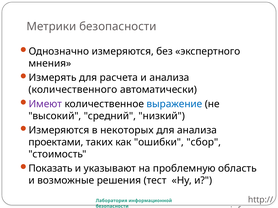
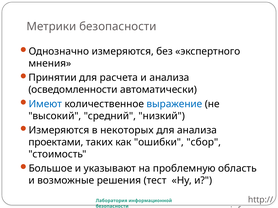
Измерять: Измерять -> Принятии
количественного: количественного -> осведомленности
Имеют colour: purple -> blue
Показать: Показать -> Большое
